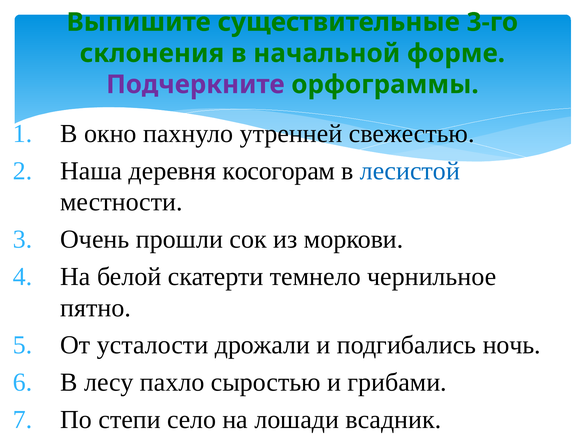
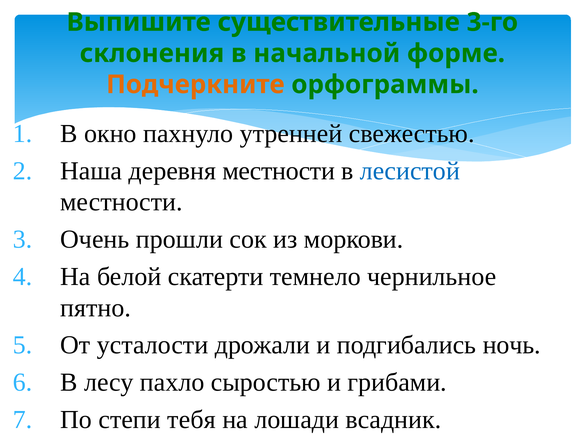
Подчеркните colour: purple -> orange
деревня косогорам: косогорам -> местности
село: село -> тебя
